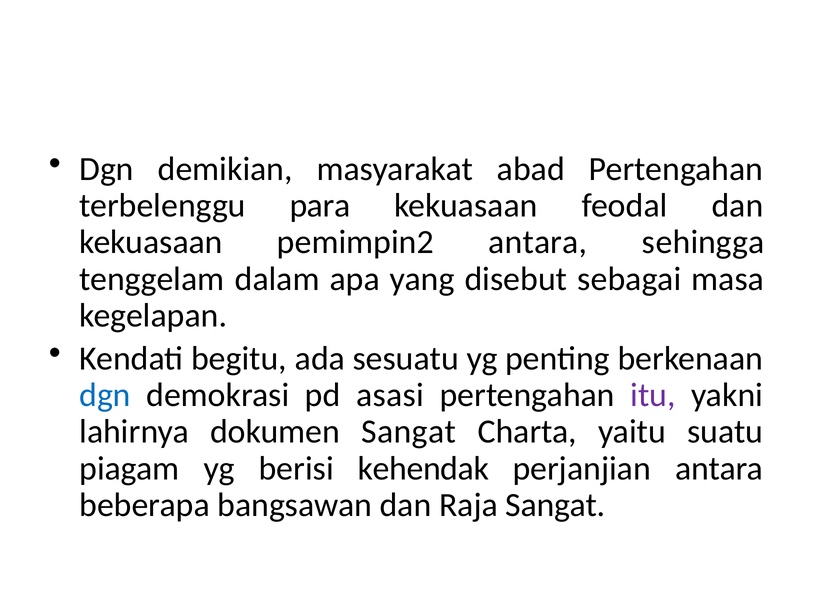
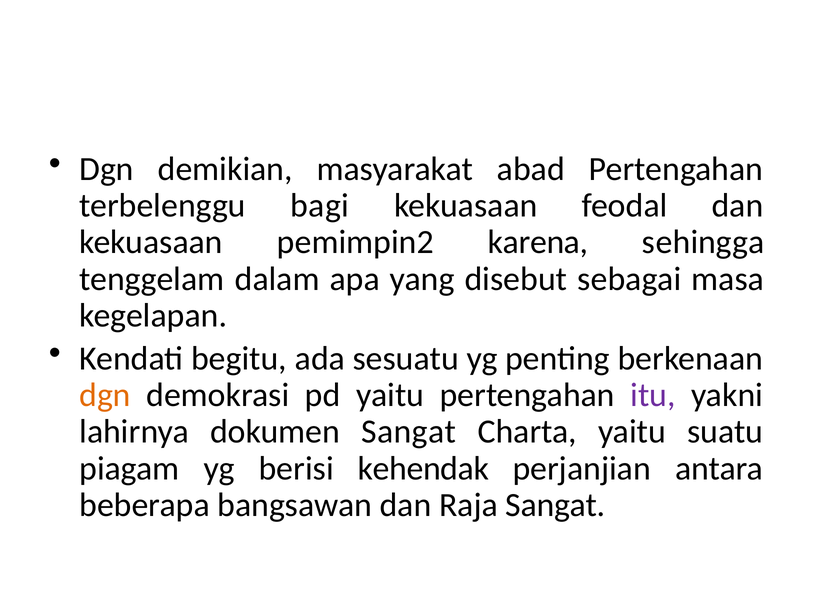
para: para -> bagi
pemimpin2 antara: antara -> karena
dgn at (105, 395) colour: blue -> orange
pd asasi: asasi -> yaitu
